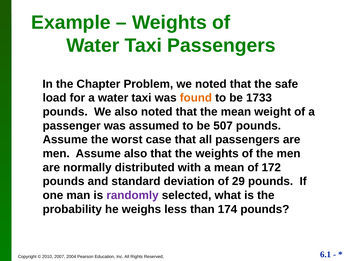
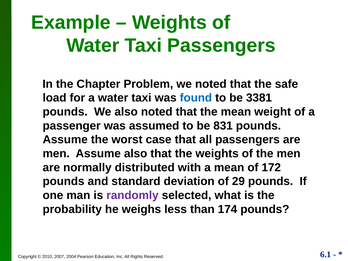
found colour: orange -> blue
1733: 1733 -> 3381
507: 507 -> 831
